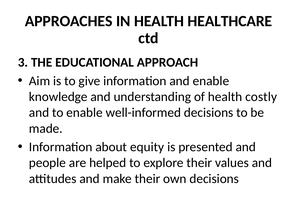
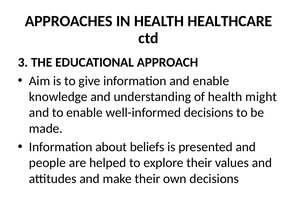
costly: costly -> might
equity: equity -> beliefs
